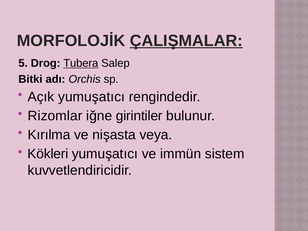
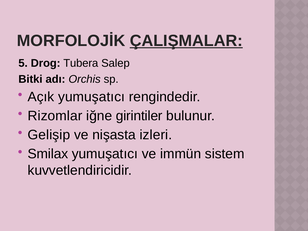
Tubera underline: present -> none
Kırılma: Kırılma -> Gelişip
veya: veya -> izleri
Kökleri: Kökleri -> Smilax
